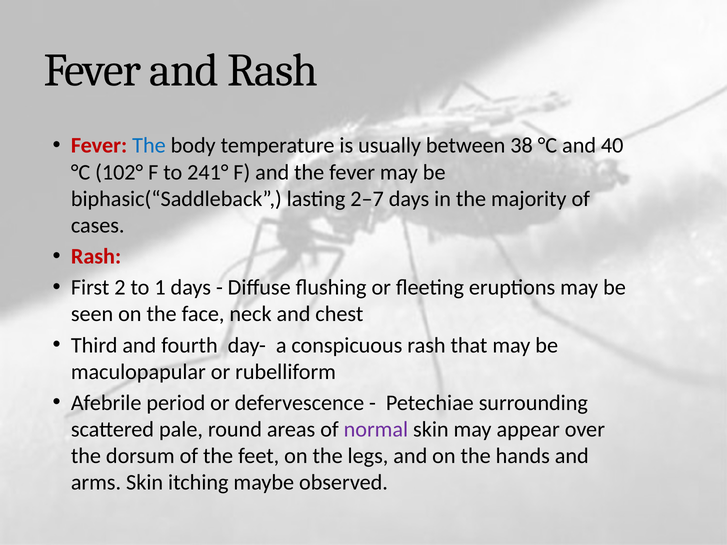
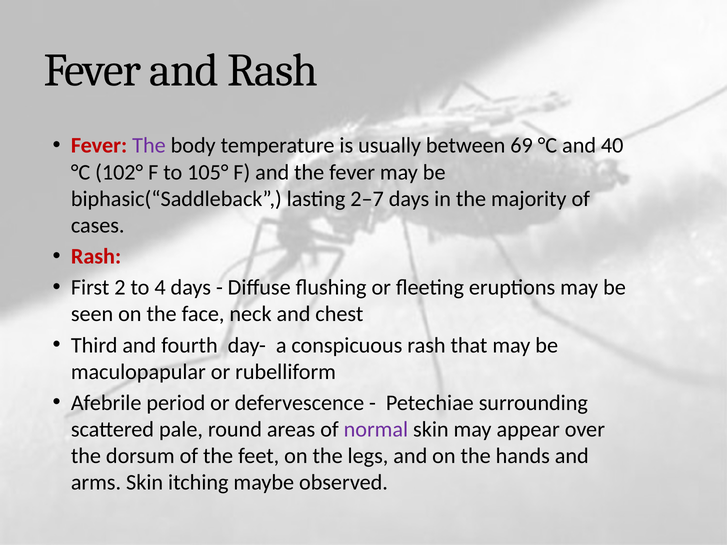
The at (149, 146) colour: blue -> purple
38: 38 -> 69
241°: 241° -> 105°
1: 1 -> 4
